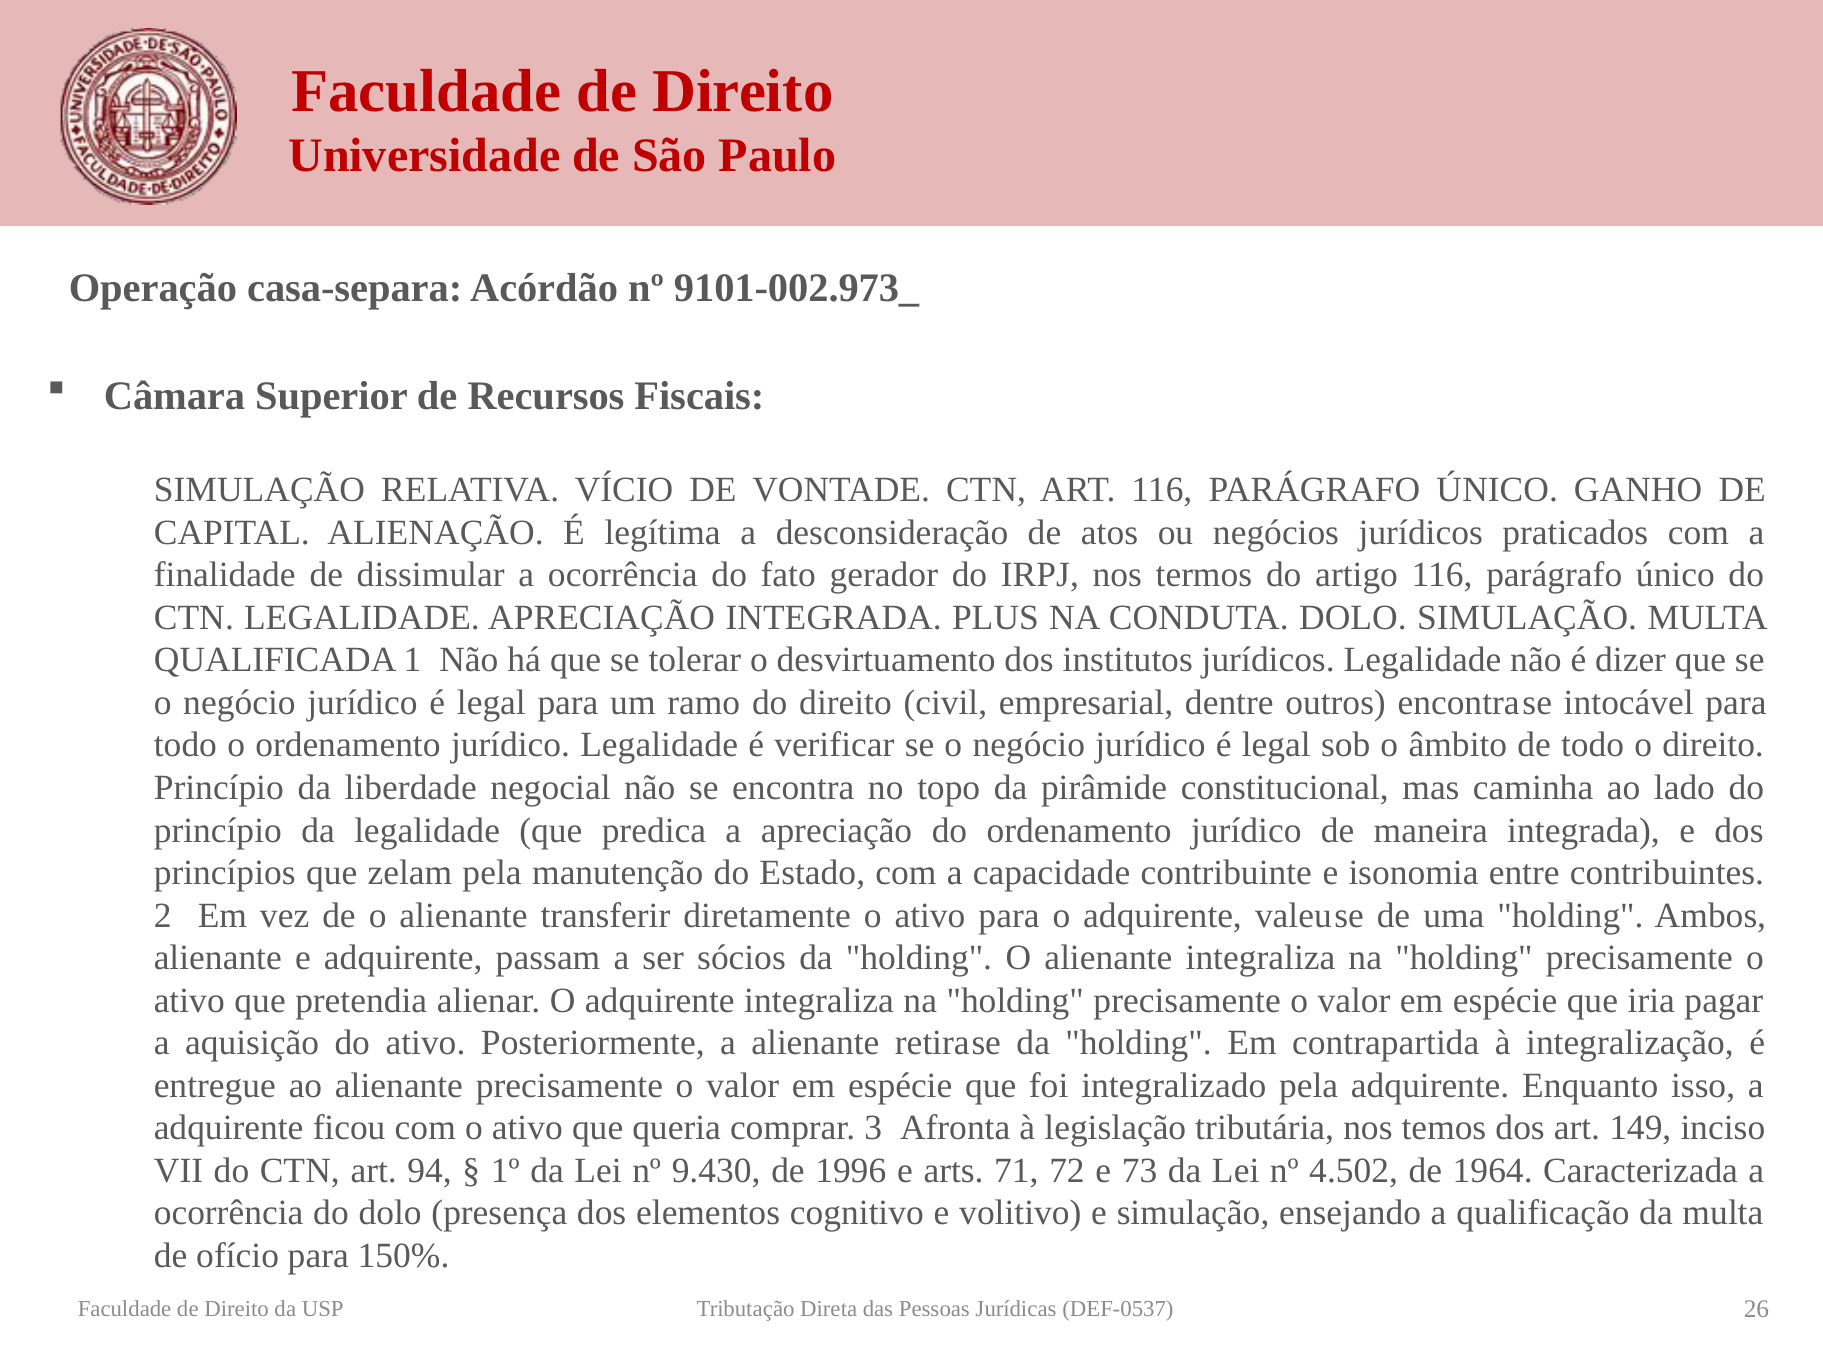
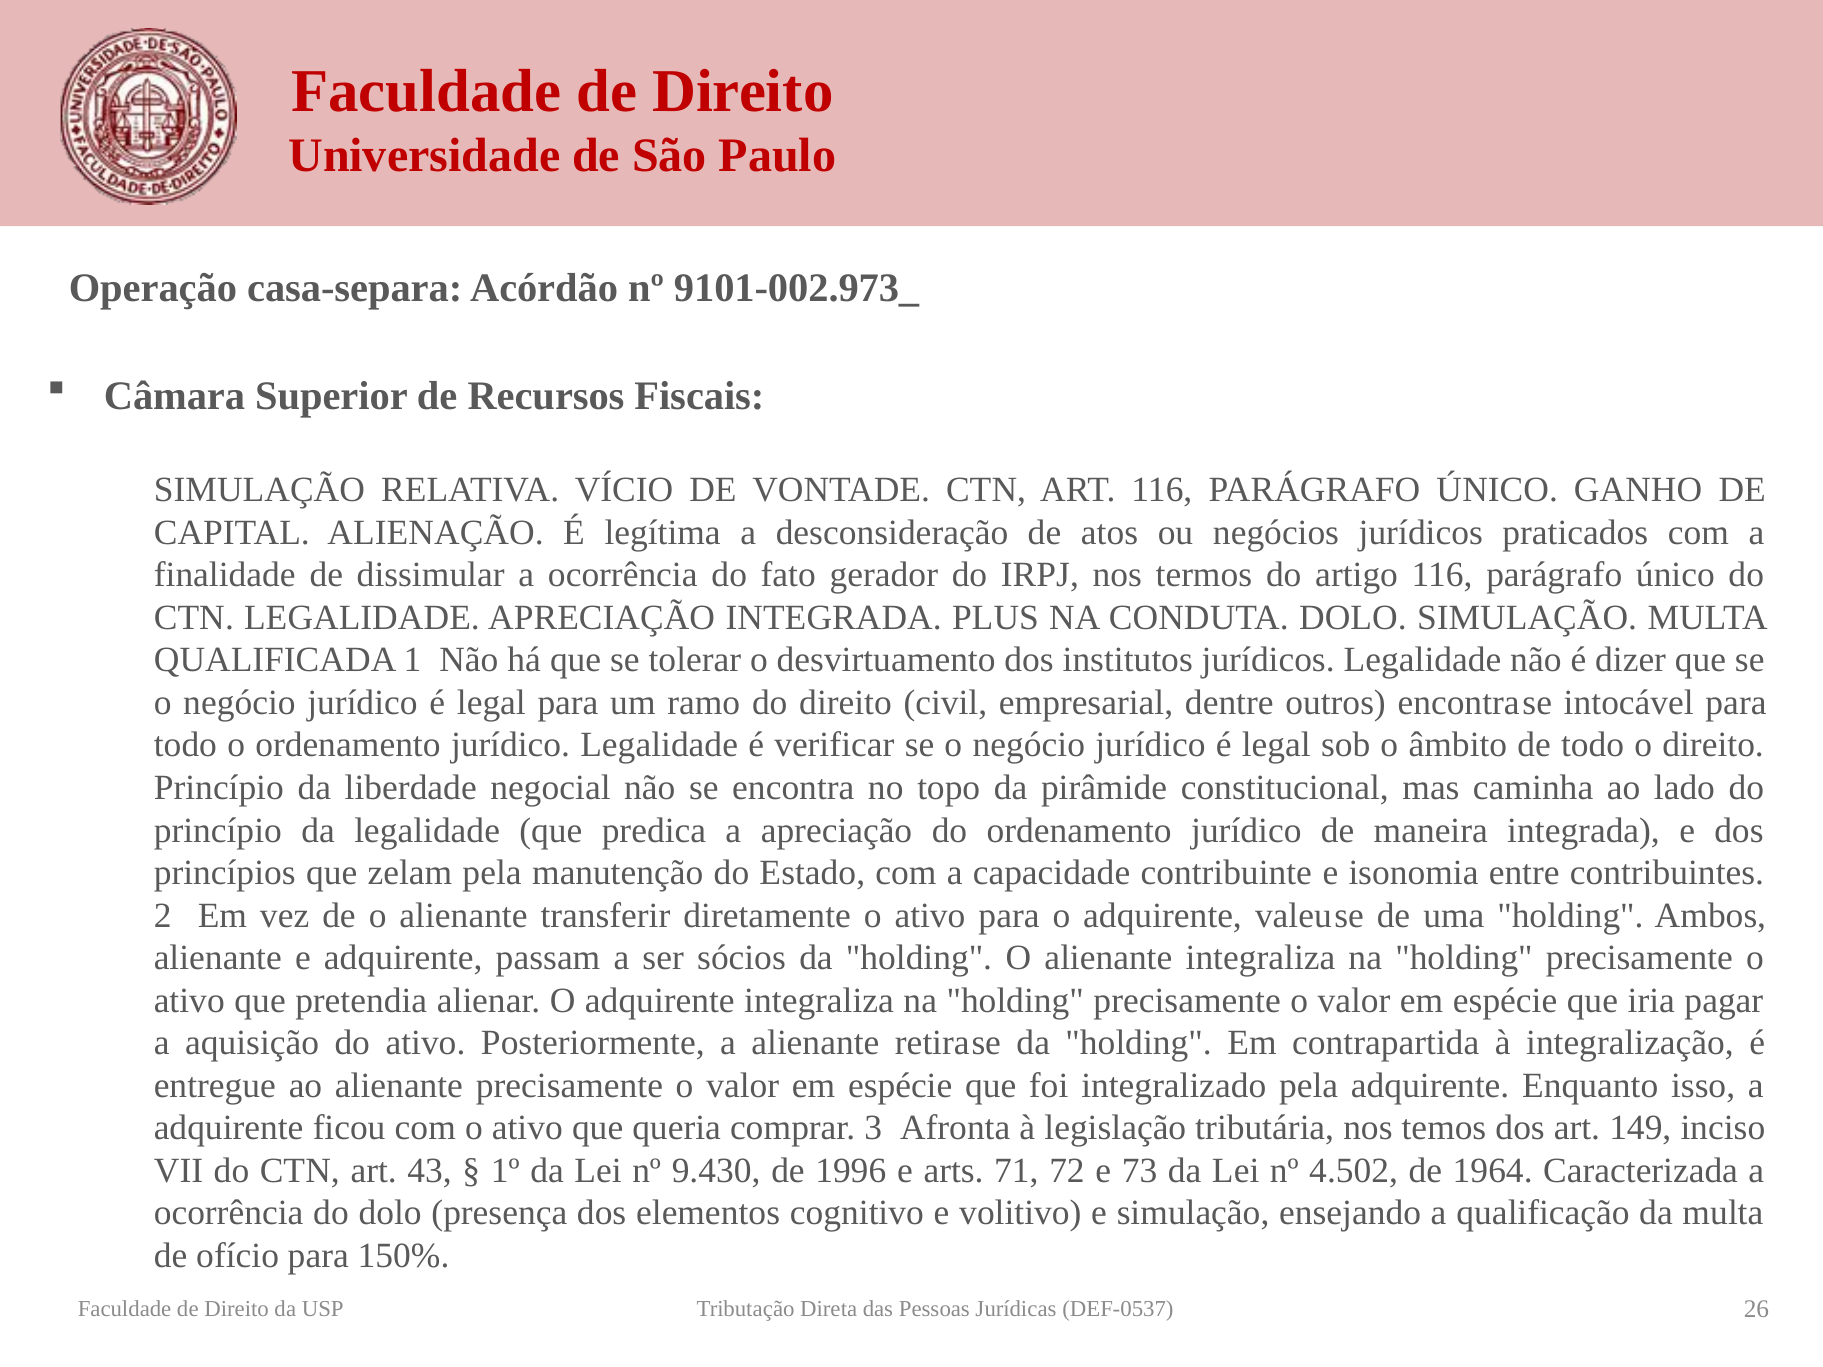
94: 94 -> 43
